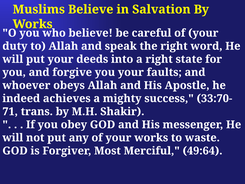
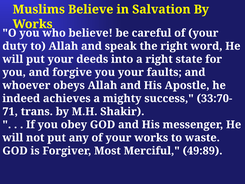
49:64: 49:64 -> 49:89
